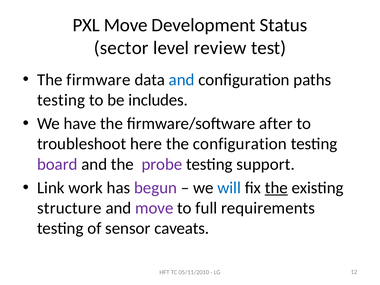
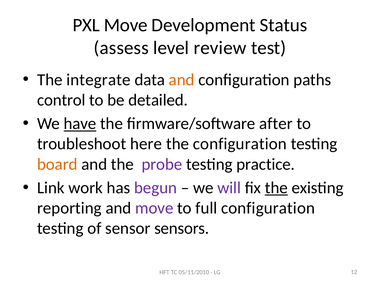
sector: sector -> assess
firmware: firmware -> integrate
and at (182, 80) colour: blue -> orange
testing at (61, 100): testing -> control
includes: includes -> detailed
have underline: none -> present
board colour: purple -> orange
support: support -> practice
will colour: blue -> purple
structure: structure -> reporting
full requirements: requirements -> configuration
caveats: caveats -> sensors
